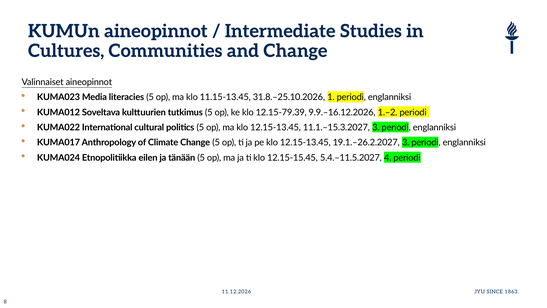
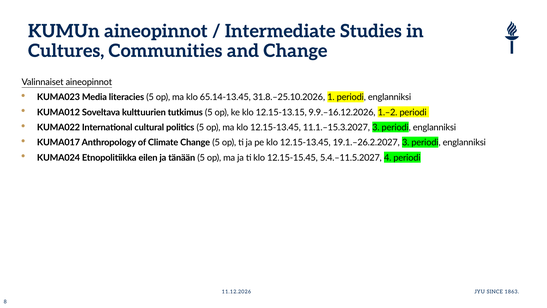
11.15-13.45: 11.15-13.45 -> 65.14-13.45
12.15-79.39: 12.15-79.39 -> 12.15-13.15
